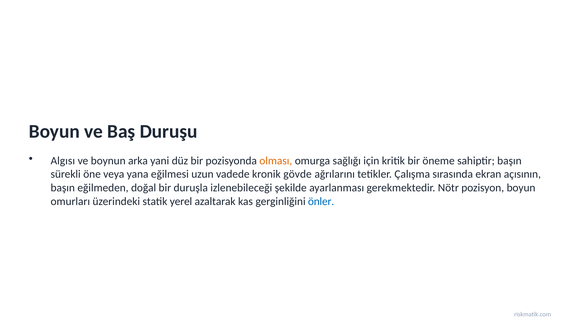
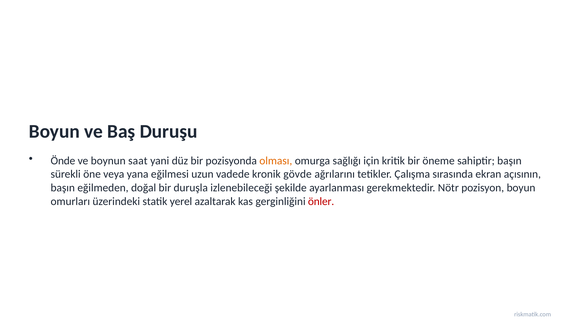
Algısı: Algısı -> Önde
arka: arka -> saat
önler colour: blue -> red
